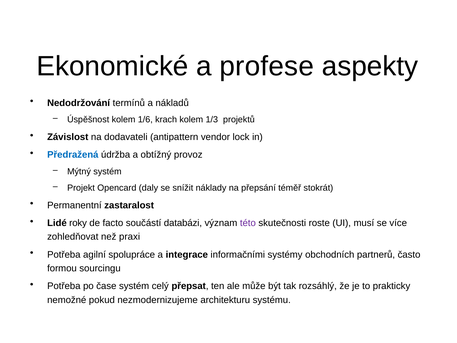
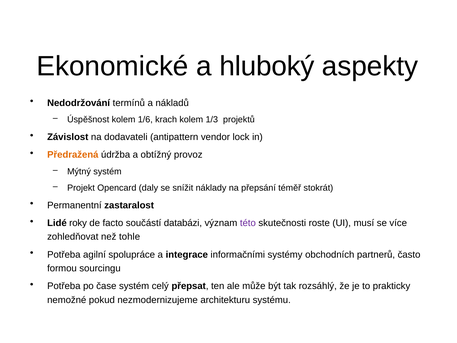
profese: profese -> hluboký
Předražená colour: blue -> orange
praxi: praxi -> tohle
